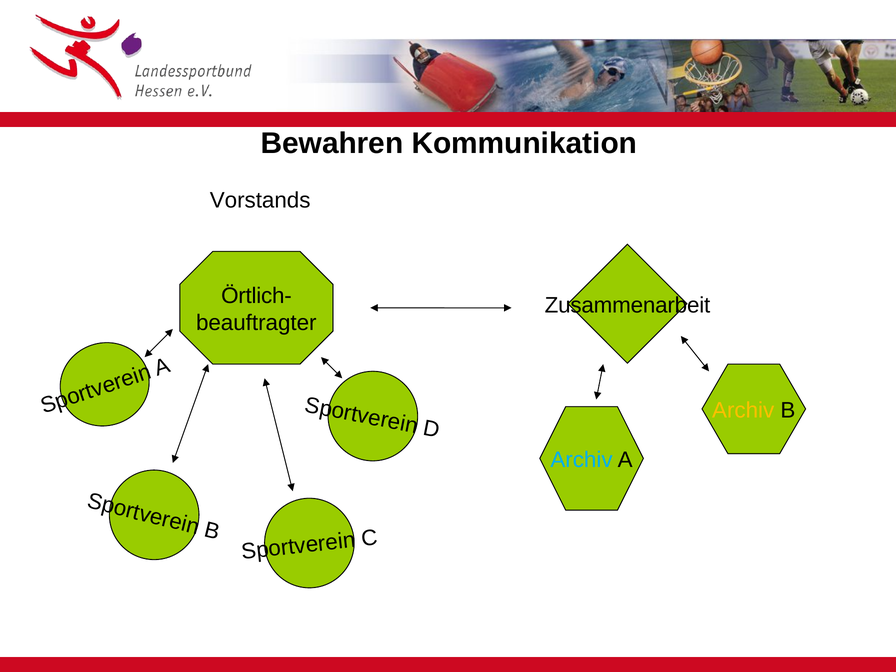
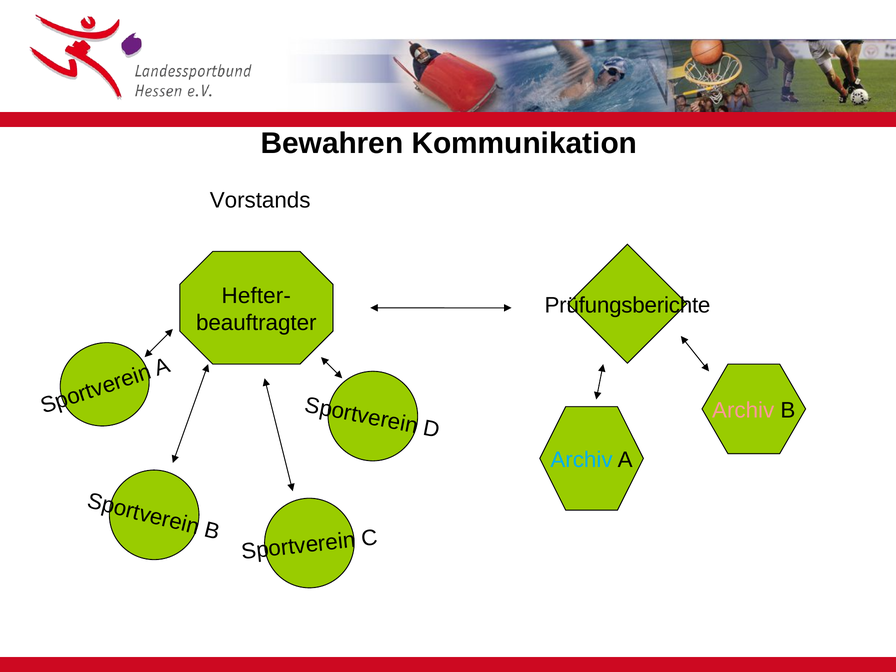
Örtlich-: Örtlich- -> Hefter-
Zusammenarbeit: Zusammenarbeit -> Prüfungsberichte
Archiv at (743, 410) colour: yellow -> pink
